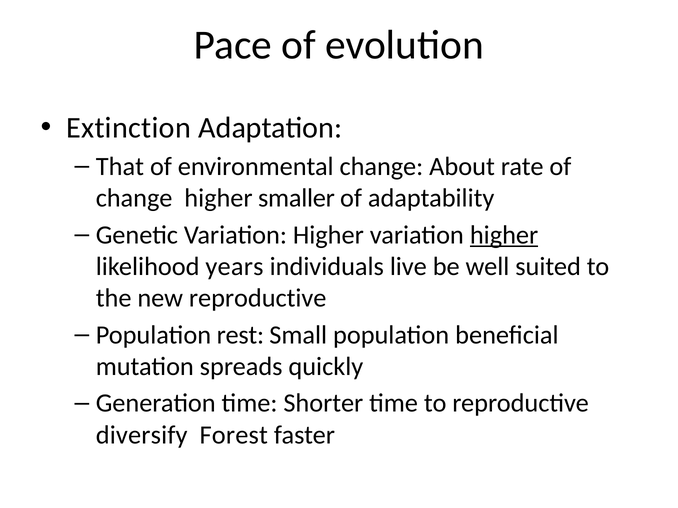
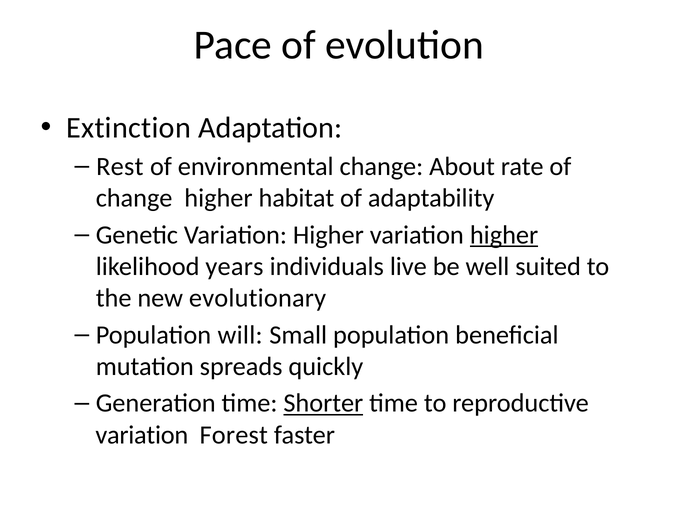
That: That -> Rest
smaller: smaller -> habitat
new reproductive: reproductive -> evolutionary
rest: rest -> will
Shorter underline: none -> present
diversify at (142, 435): diversify -> variation
